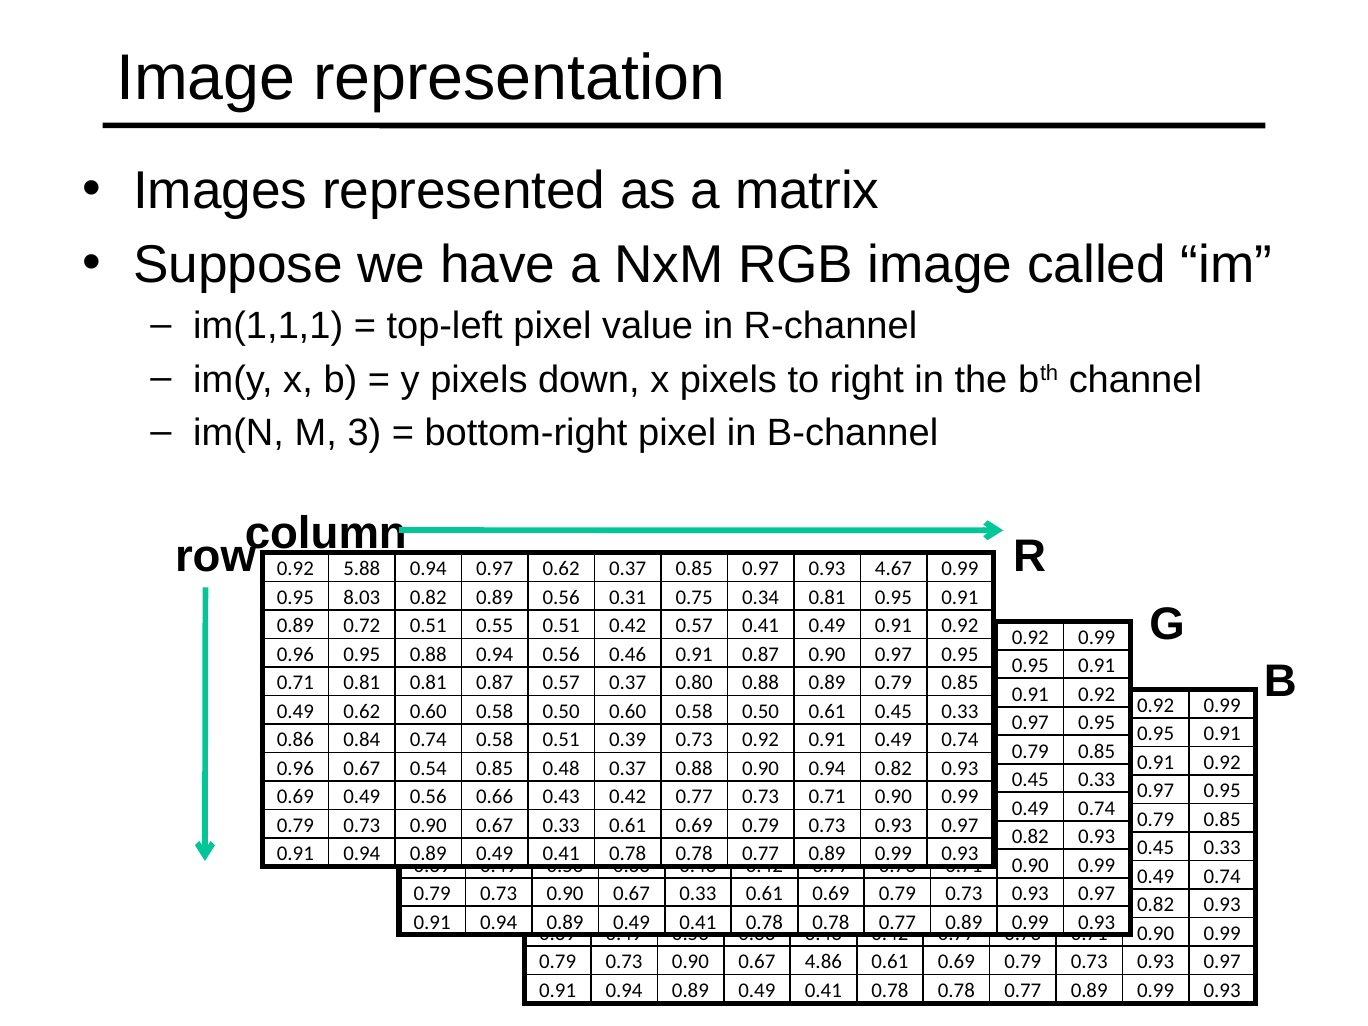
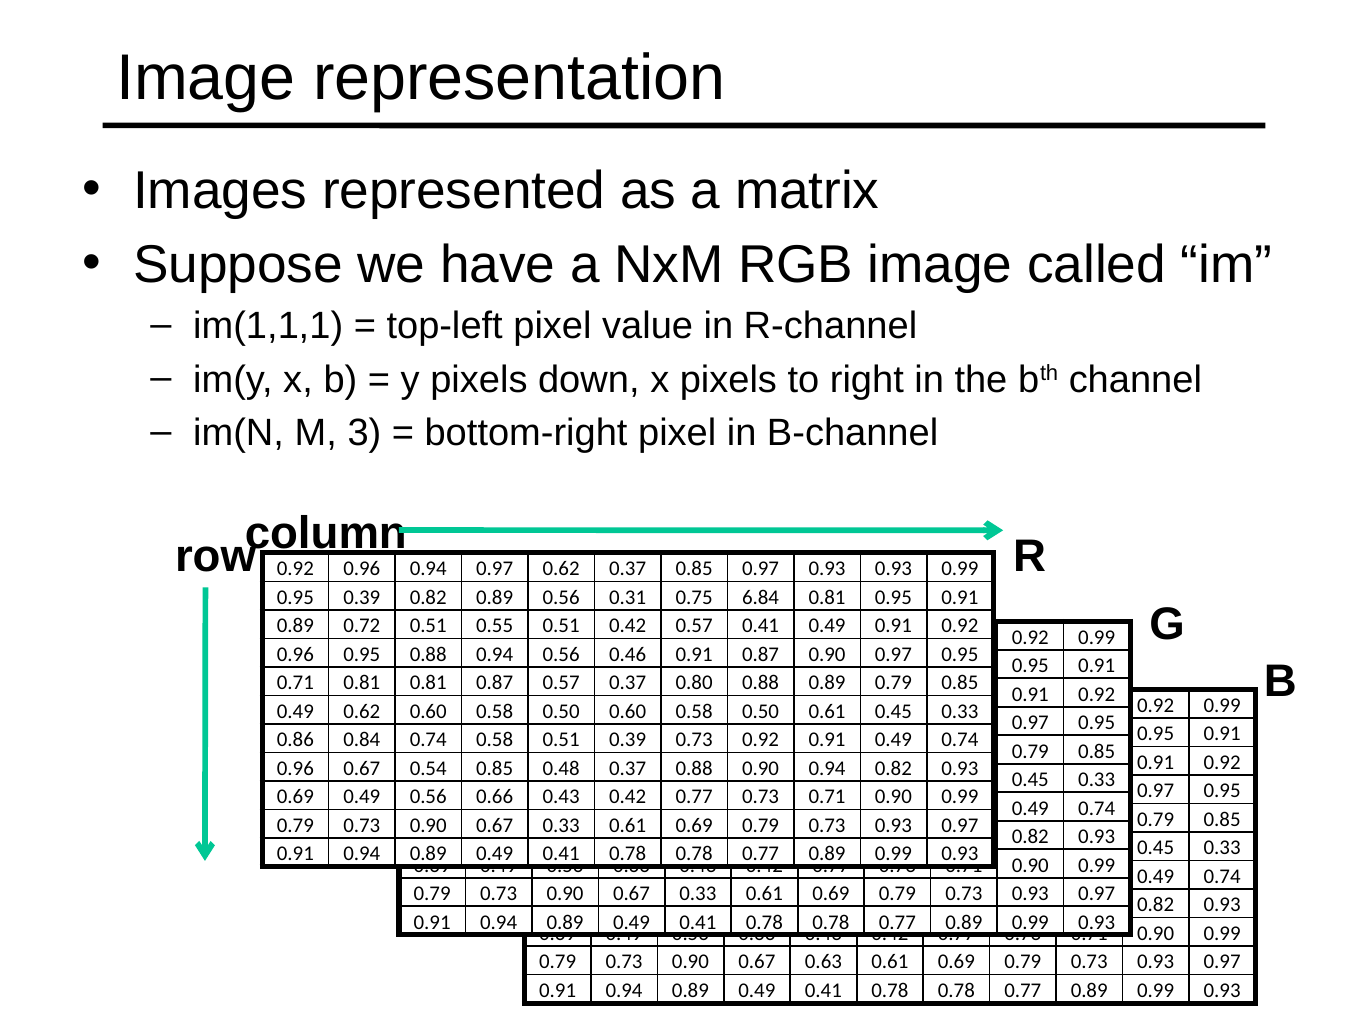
5.88 at (362, 569): 5.88 -> 0.96
0.93 4.67: 4.67 -> 0.93
0.95 8.03: 8.03 -> 0.39
0.34: 0.34 -> 6.84
4.86: 4.86 -> 0.63
